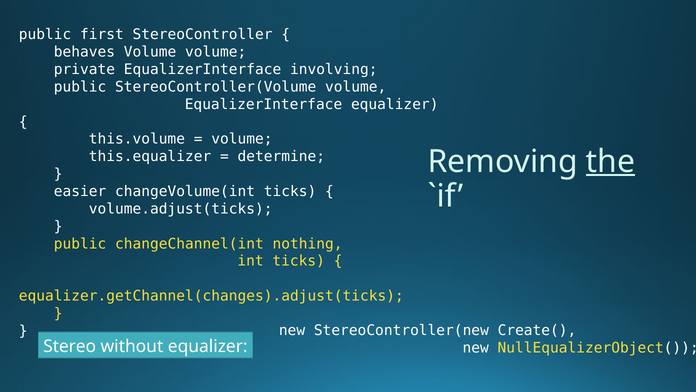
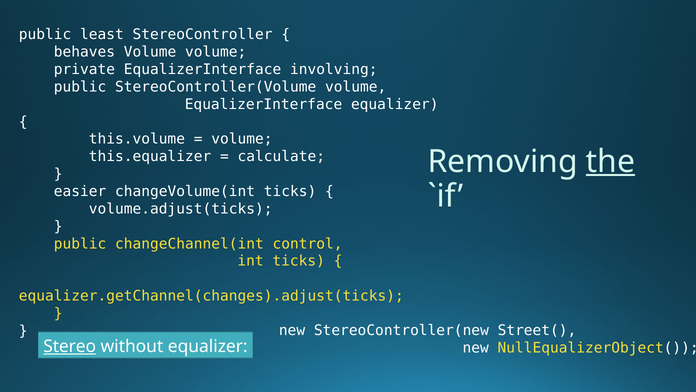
first: first -> least
determine: determine -> calculate
nothing: nothing -> control
Create(: Create( -> Street(
Stereo underline: none -> present
